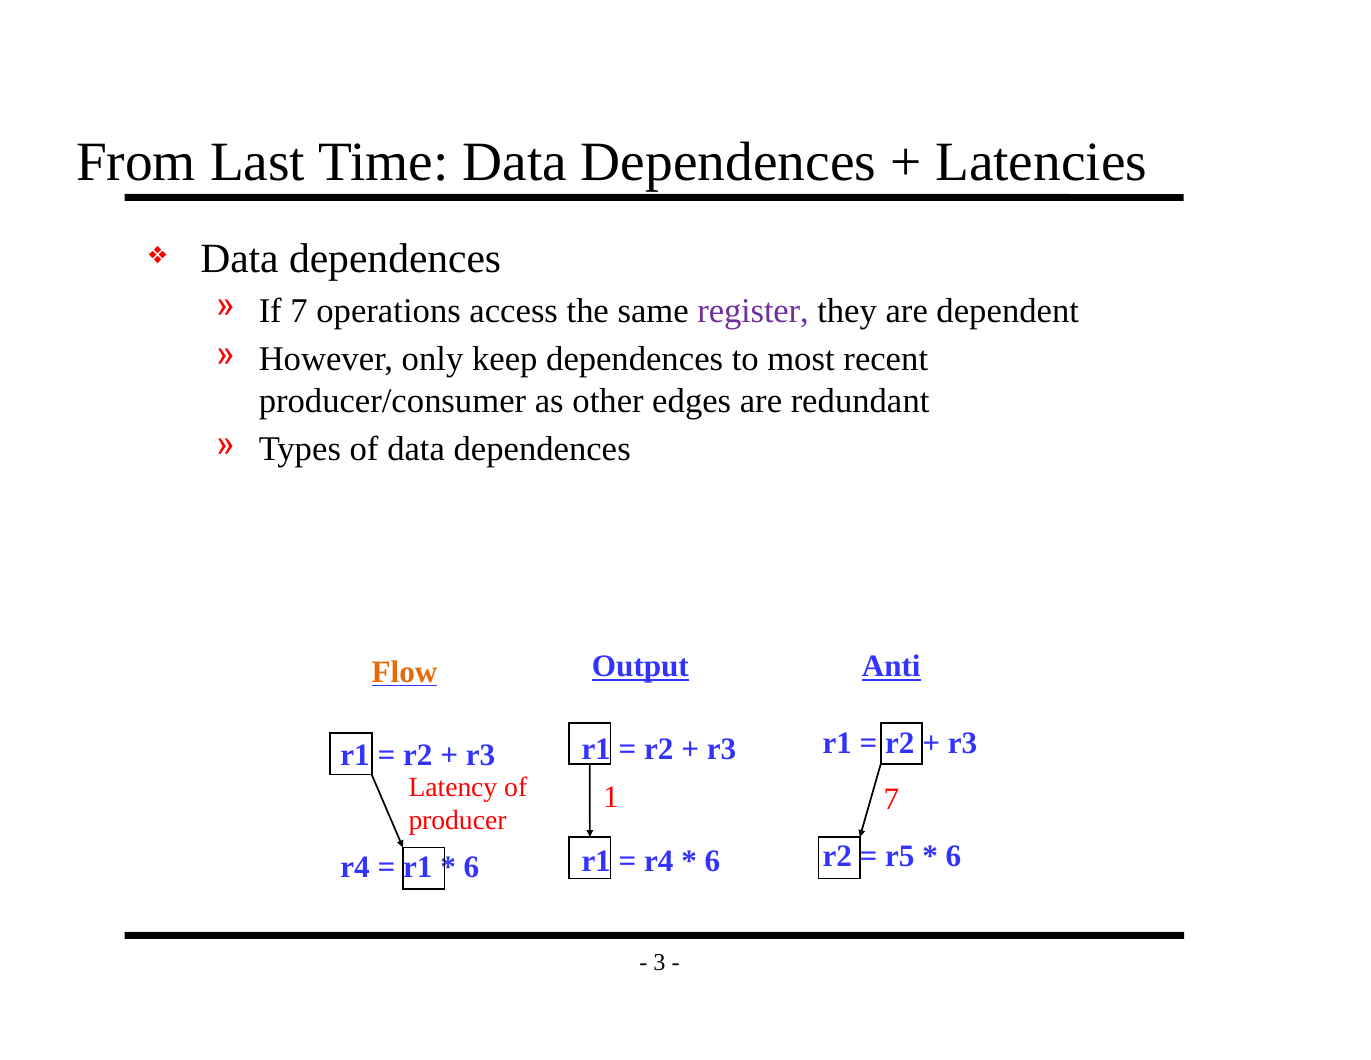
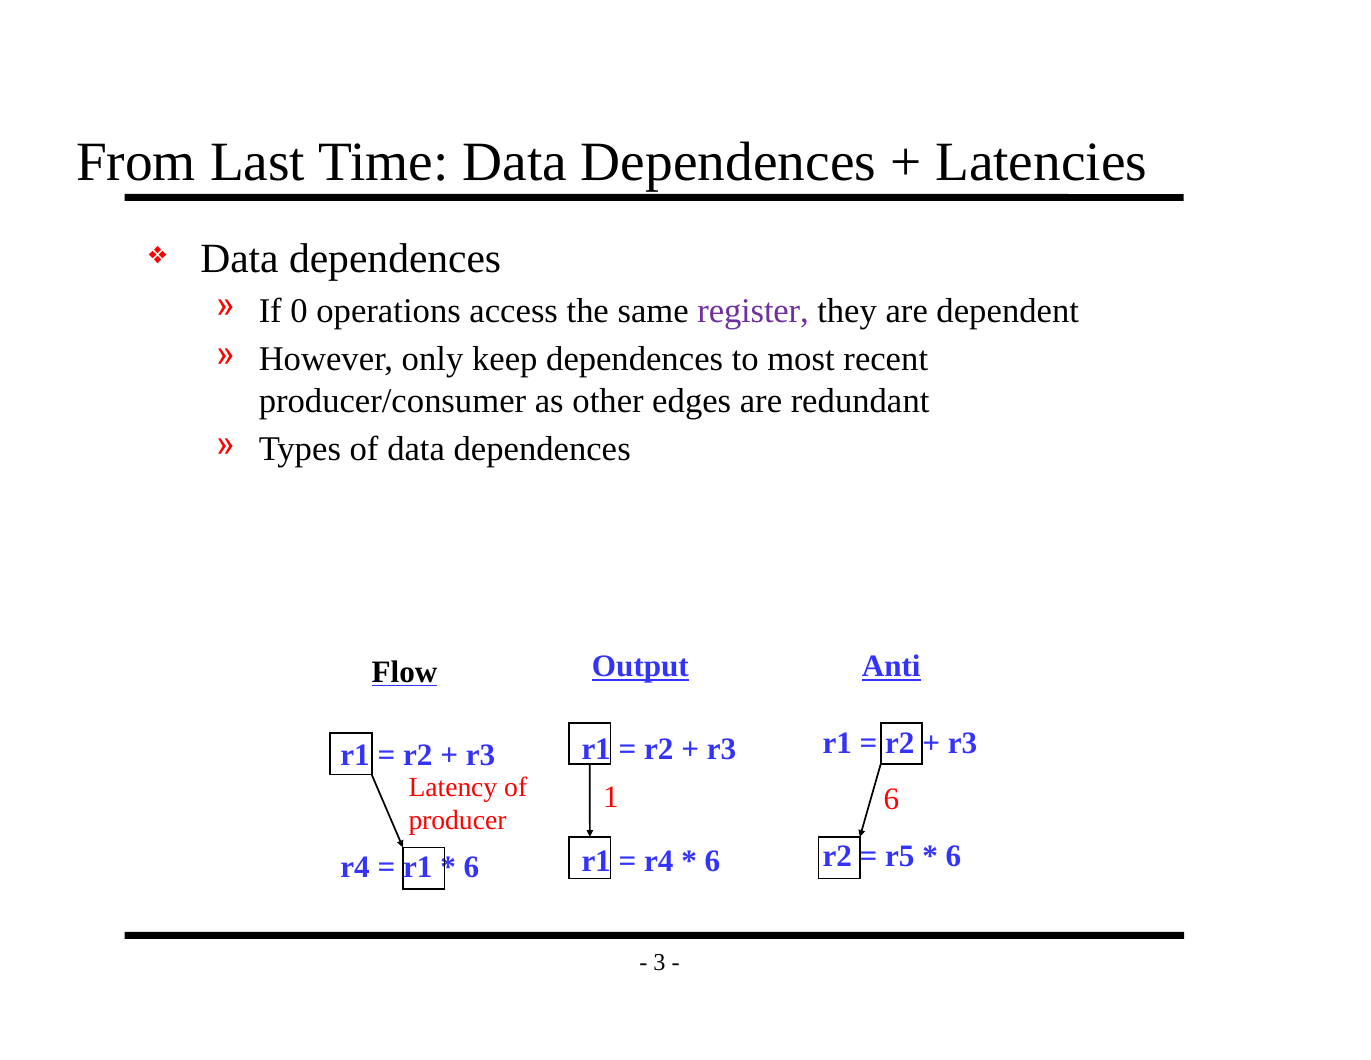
If 7: 7 -> 0
Flow colour: orange -> black
1 7: 7 -> 6
